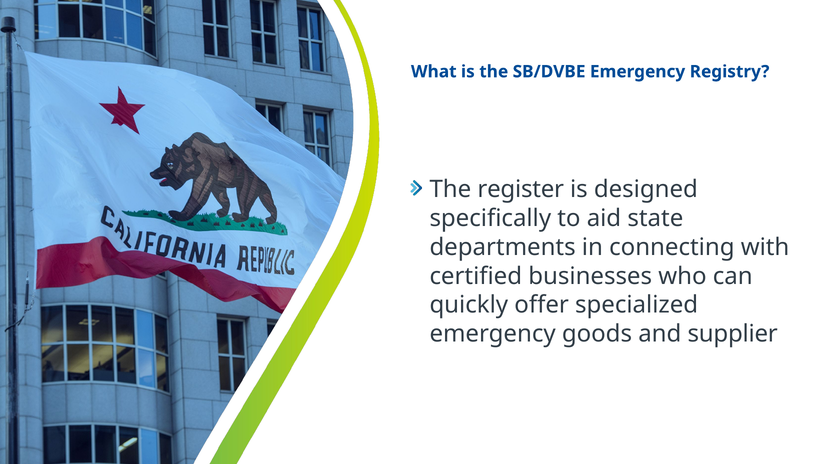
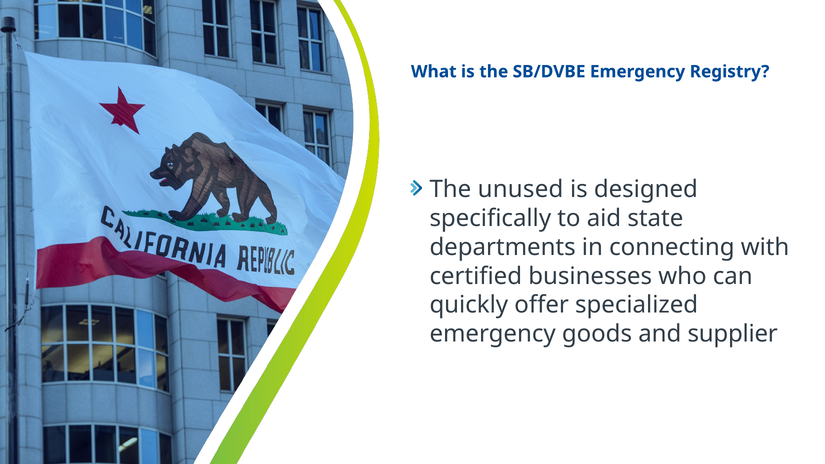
register: register -> unused
